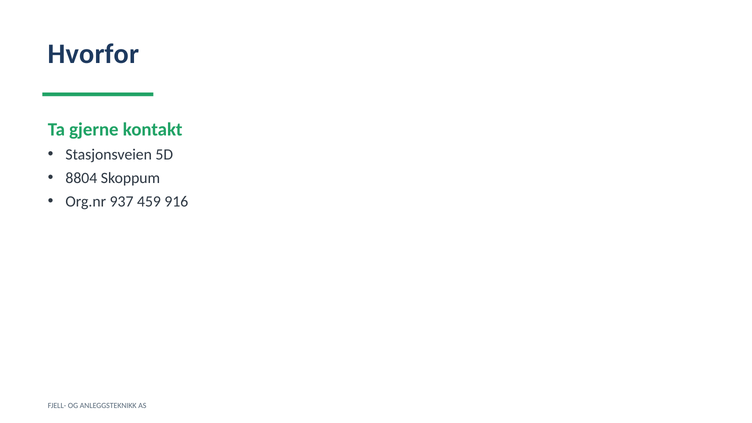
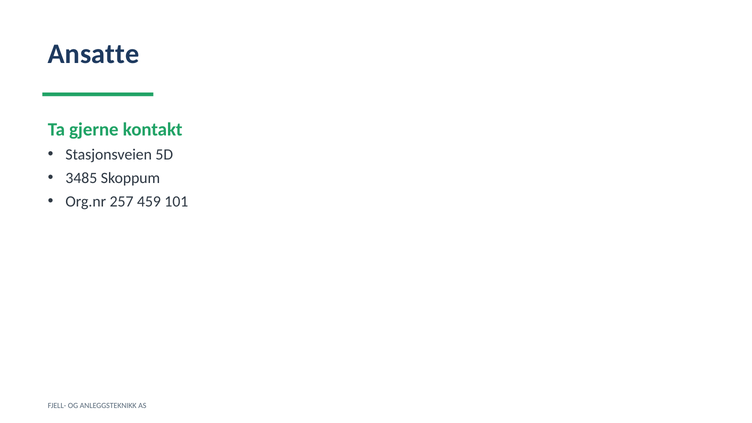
Hvorfor: Hvorfor -> Ansatte
8804: 8804 -> 3485
937: 937 -> 257
916: 916 -> 101
